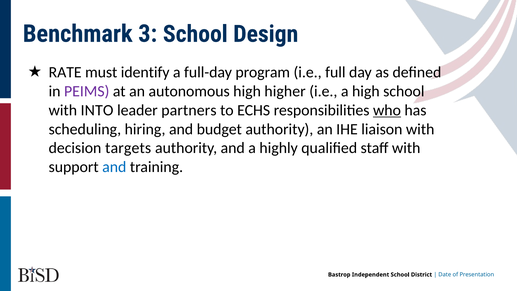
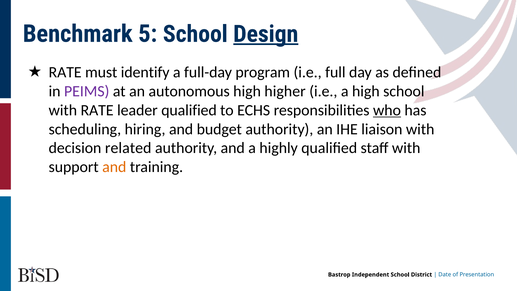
3: 3 -> 5
Design underline: none -> present
with INTO: INTO -> RATE
leader partners: partners -> qualified
targets: targets -> related
and at (114, 167) colour: blue -> orange
